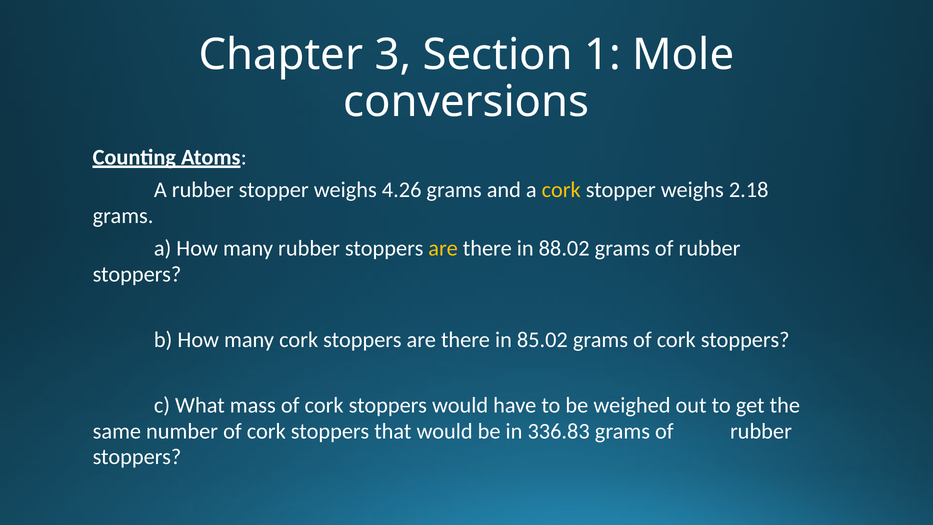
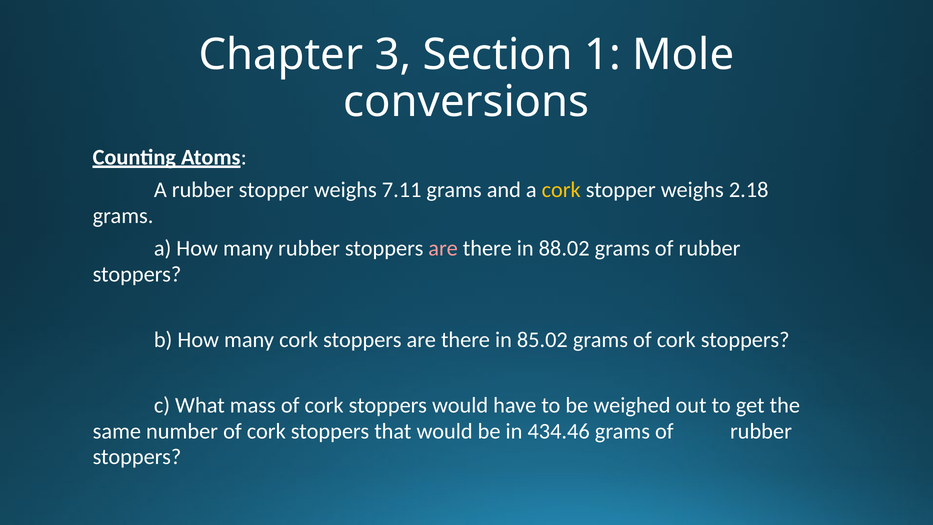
4.26: 4.26 -> 7.11
are at (443, 248) colour: yellow -> pink
336.83: 336.83 -> 434.46
